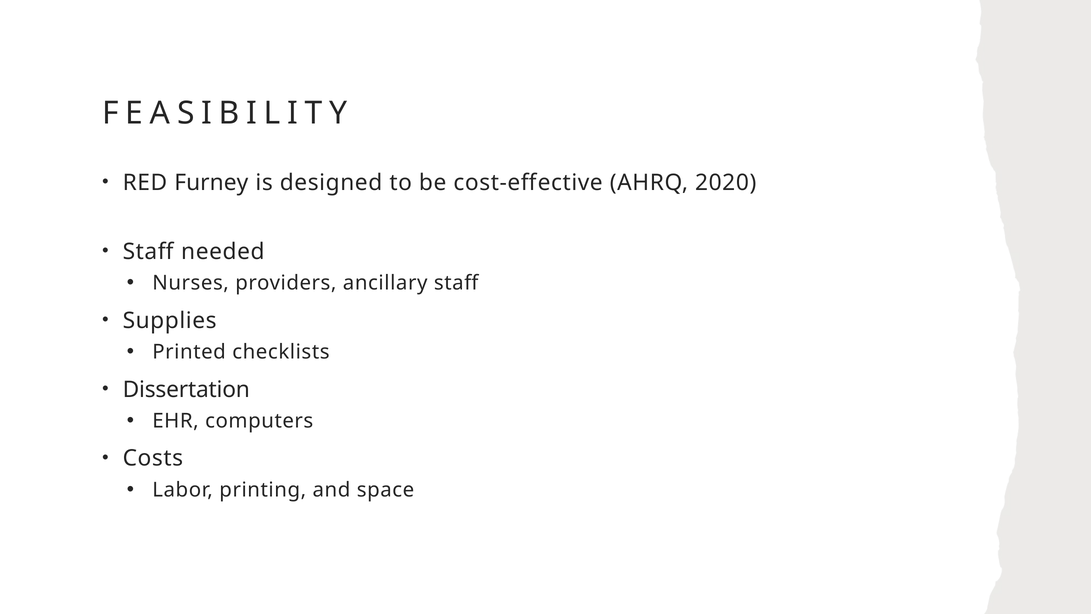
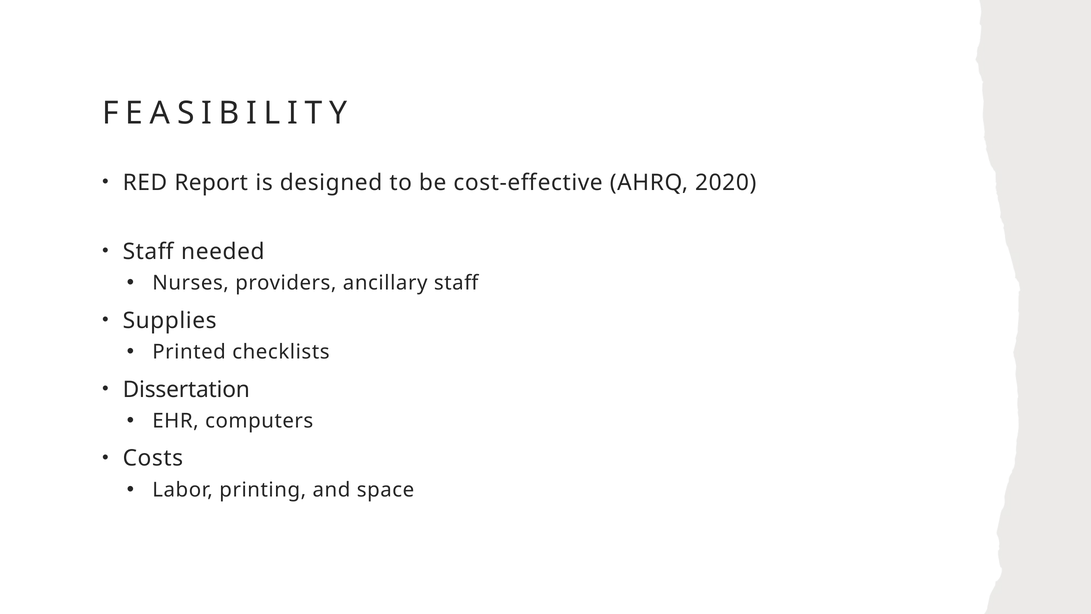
Furney: Furney -> Report
